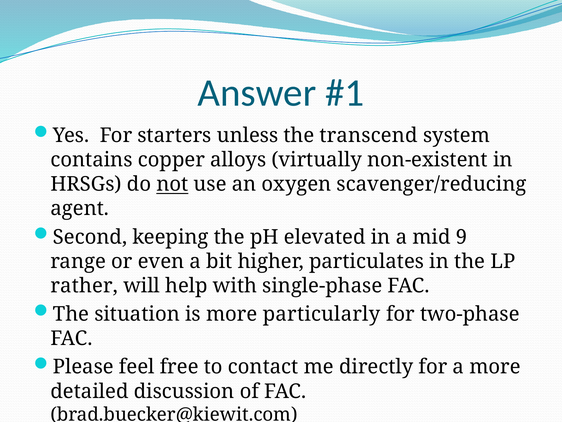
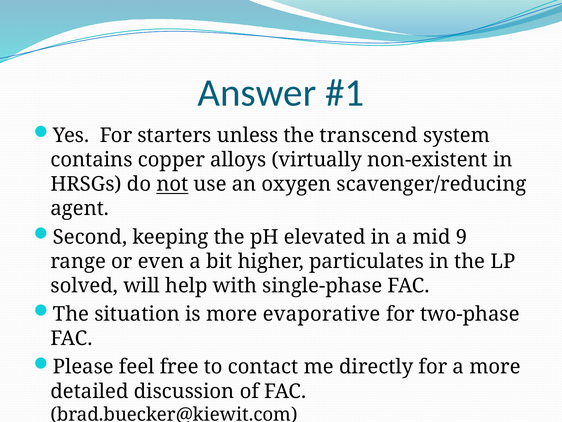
rather: rather -> solved
particularly: particularly -> evaporative
